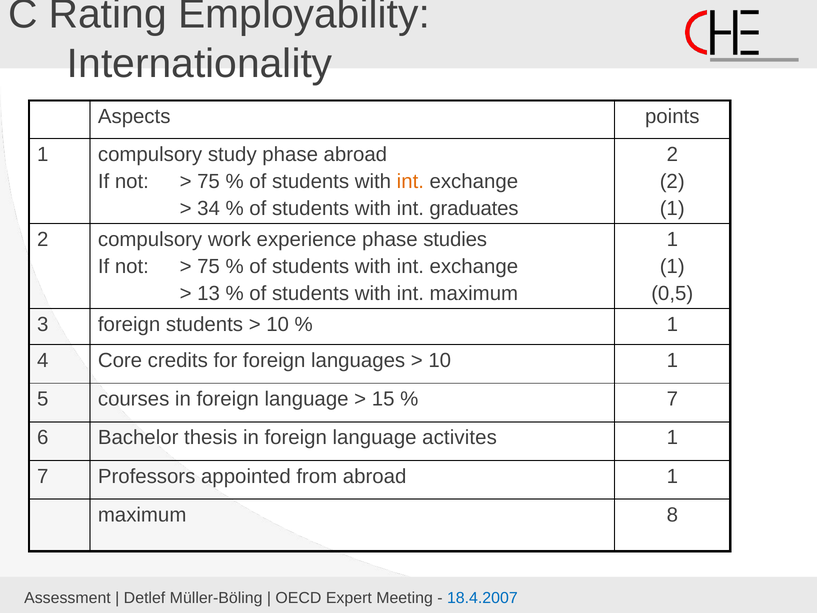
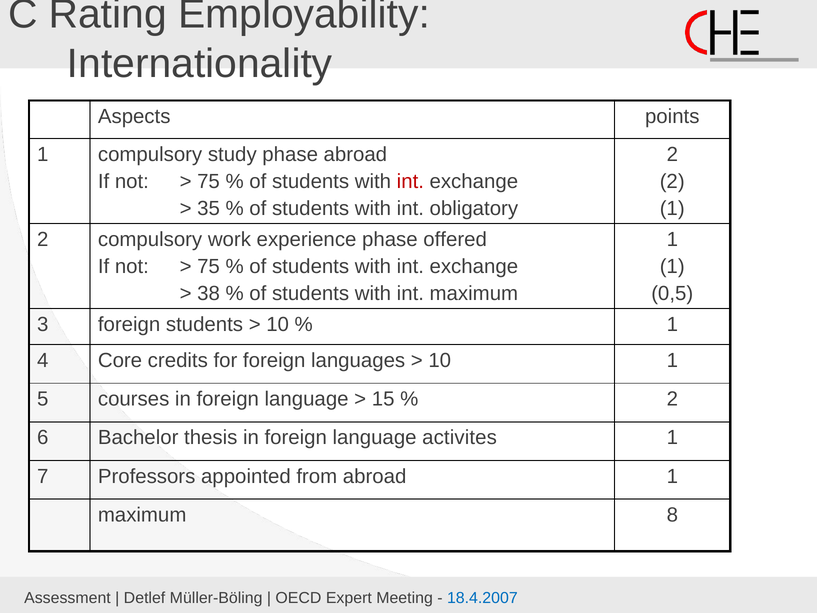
int at (410, 181) colour: orange -> red
34: 34 -> 35
graduates: graduates -> obligatory
studies: studies -> offered
13: 13 -> 38
7 at (672, 399): 7 -> 2
